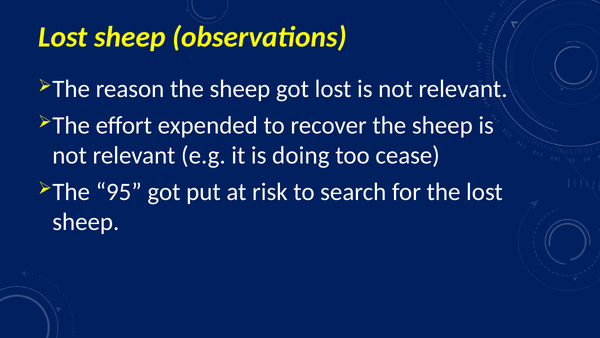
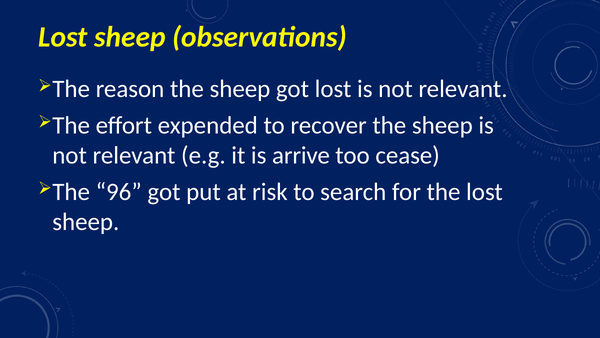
doing: doing -> arrive
95: 95 -> 96
